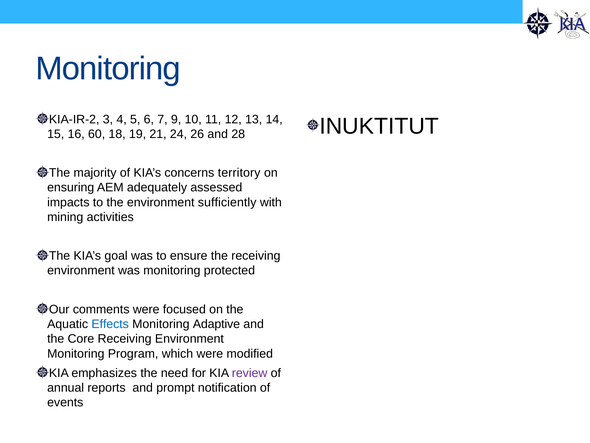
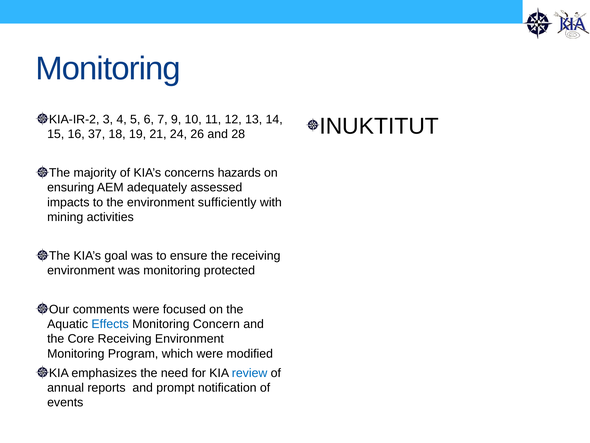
60: 60 -> 37
territory: territory -> hazards
Adaptive: Adaptive -> Concern
review colour: purple -> blue
